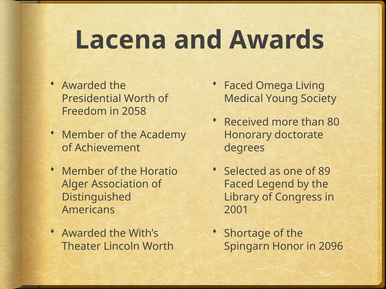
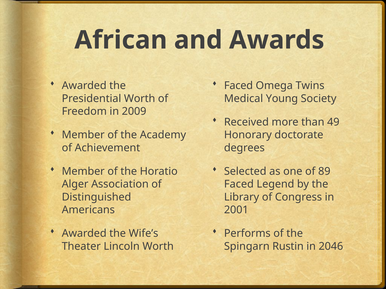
Lacena: Lacena -> African
Living: Living -> Twins
2058: 2058 -> 2009
80: 80 -> 49
With’s: With’s -> Wife’s
Shortage: Shortage -> Performs
Honor: Honor -> Rustin
2096: 2096 -> 2046
